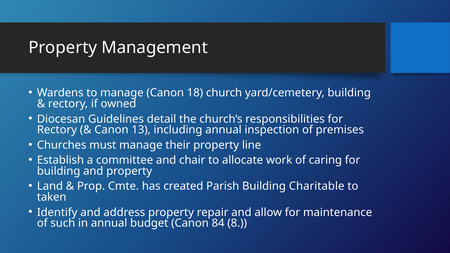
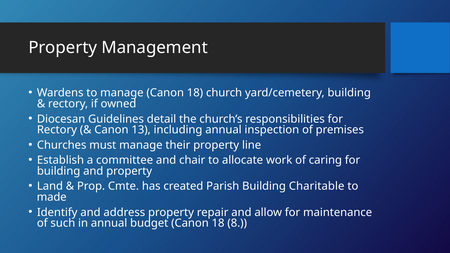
taken: taken -> made
budget Canon 84: 84 -> 18
